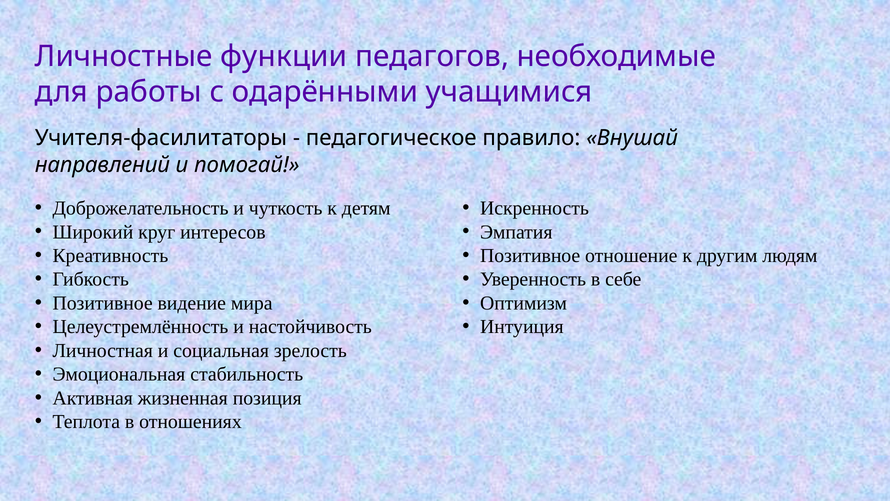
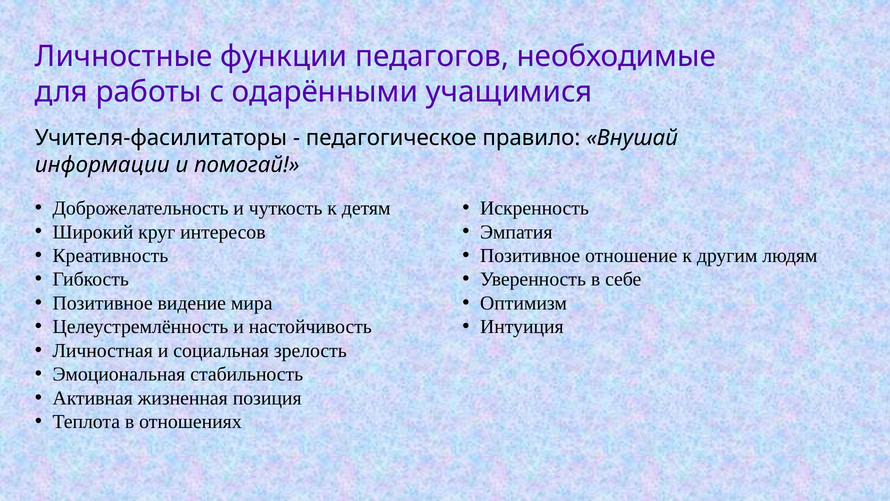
направлений: направлений -> информации
